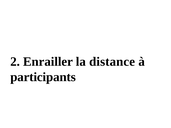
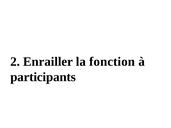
distance: distance -> fonction
